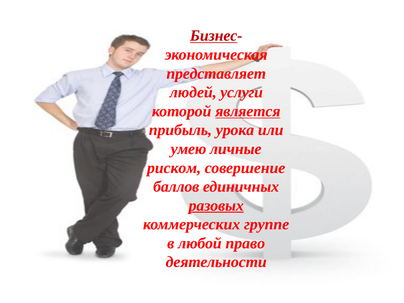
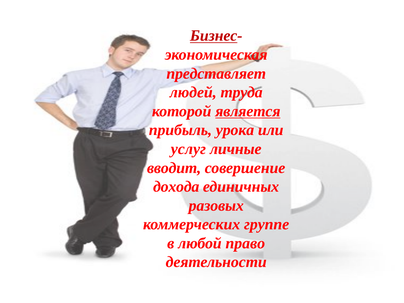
услуги: услуги -> труда
умею: умею -> услуг
риском: риском -> вводит
баллов: баллов -> дохода
разовых underline: present -> none
